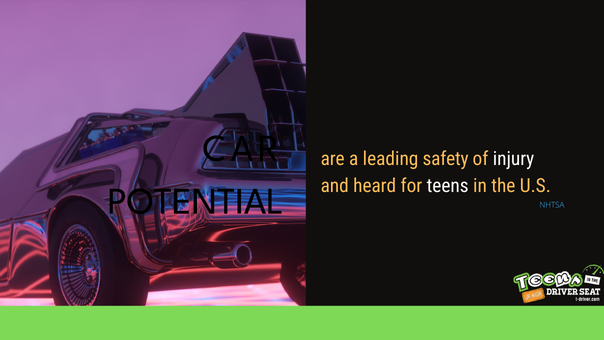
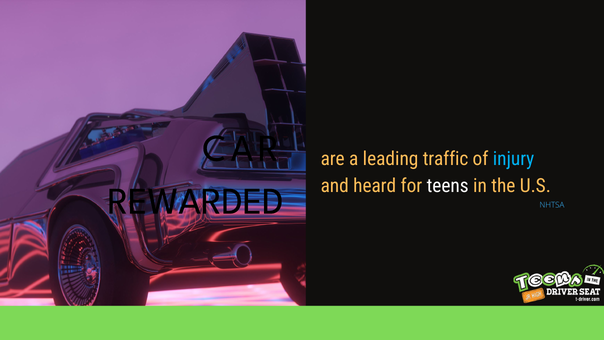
safety: safety -> traffic
injury colour: white -> light blue
POTENTIAL: POTENTIAL -> REWARDED
